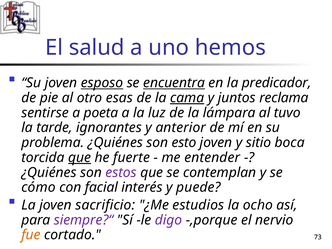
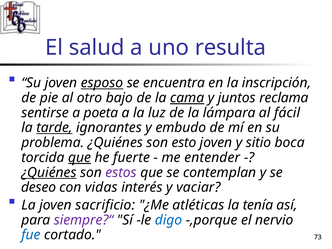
hemos: hemos -> resulta
encuentra underline: present -> none
predicador: predicador -> inscripción
esas: esas -> bajo
tuvo: tuvo -> fácil
tarde underline: none -> present
anterior: anterior -> embudo
¿Quiénes at (49, 172) underline: none -> present
cómo: cómo -> deseo
facial: facial -> vidas
puede: puede -> vaciar
estudios: estudios -> atléticas
ocho: ocho -> tenía
digo colour: purple -> blue
fue colour: orange -> blue
